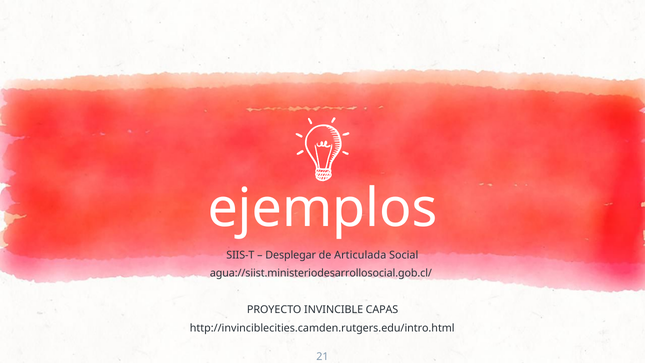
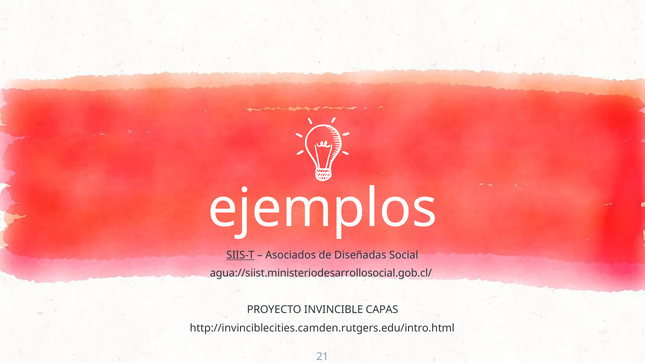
SIIS-T underline: none -> present
Desplegar: Desplegar -> Asociados
Articulada: Articulada -> Diseñadas
